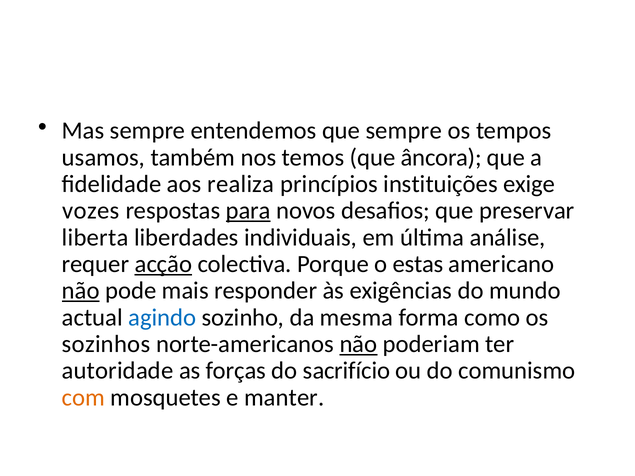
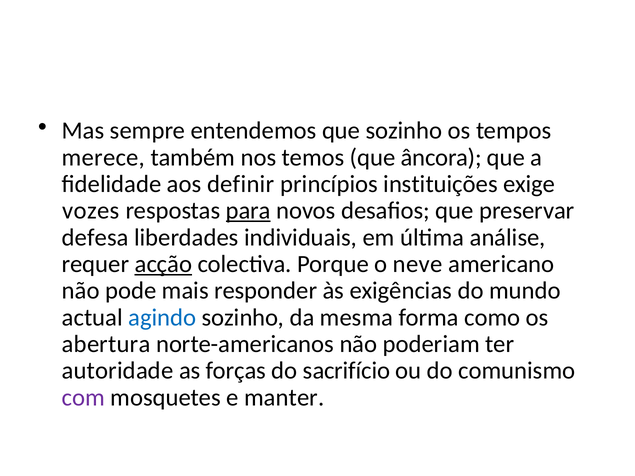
que sempre: sempre -> sozinho
usamos: usamos -> merece
realiza: realiza -> definir
liberta: liberta -> defesa
estas: estas -> neve
não at (81, 291) underline: present -> none
sozinhos: sozinhos -> abertura
não at (358, 344) underline: present -> none
com colour: orange -> purple
